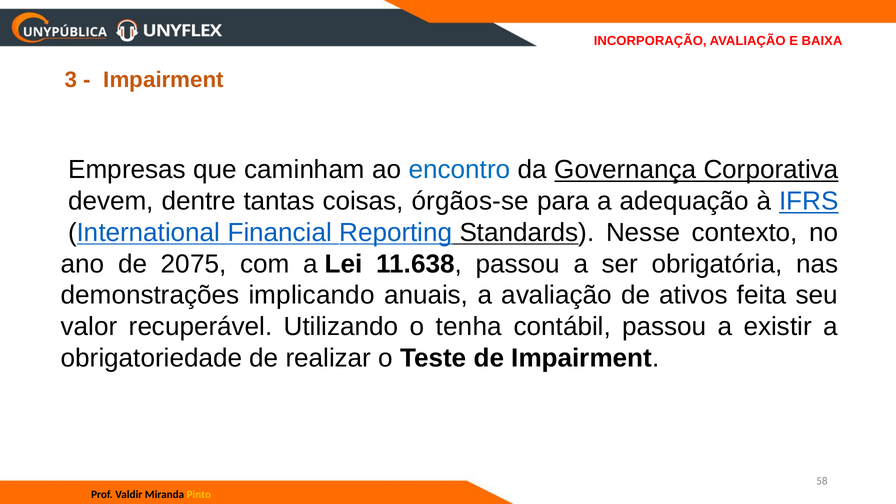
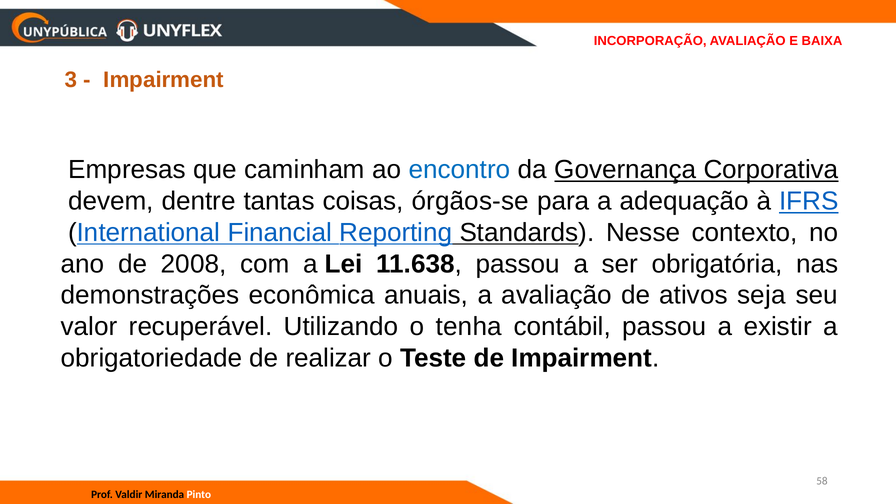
2075: 2075 -> 2008
implicando: implicando -> econômica
feita: feita -> seja
Pinto colour: yellow -> white
